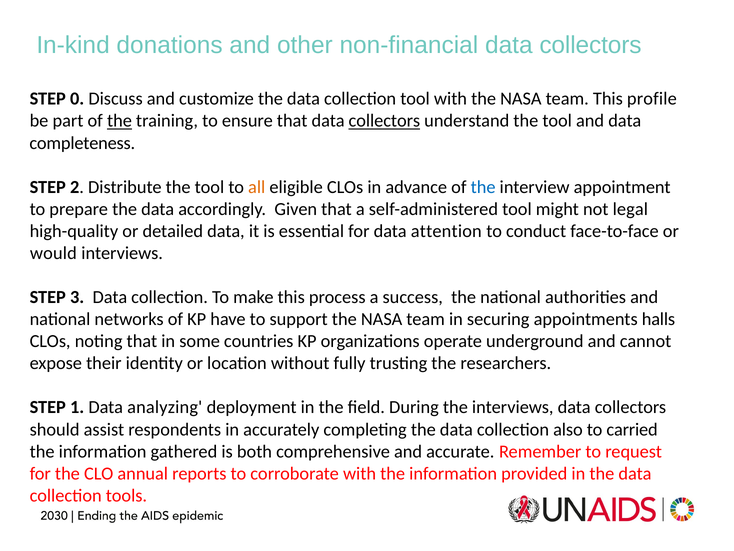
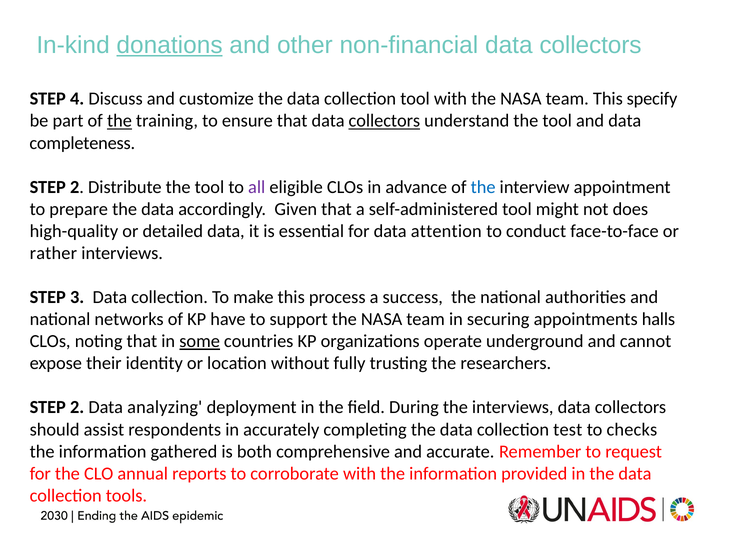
donations underline: none -> present
0: 0 -> 4
profile: profile -> specify
all colour: orange -> purple
legal: legal -> does
would: would -> rather
some underline: none -> present
1 at (77, 407): 1 -> 2
also: also -> test
carried: carried -> checks
